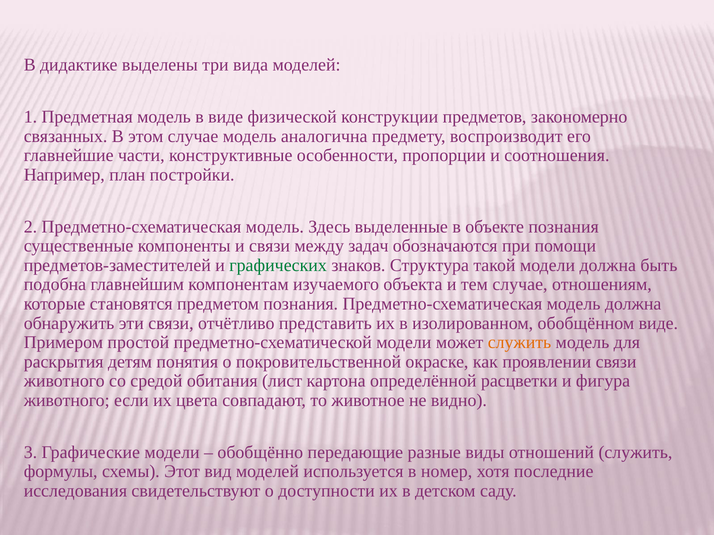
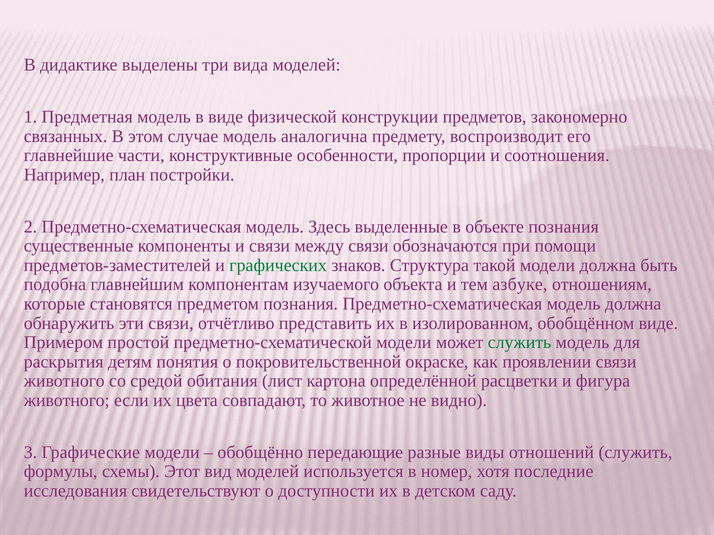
между задач: задач -> связи
тем случае: случае -> азбуке
служить at (520, 343) colour: orange -> green
